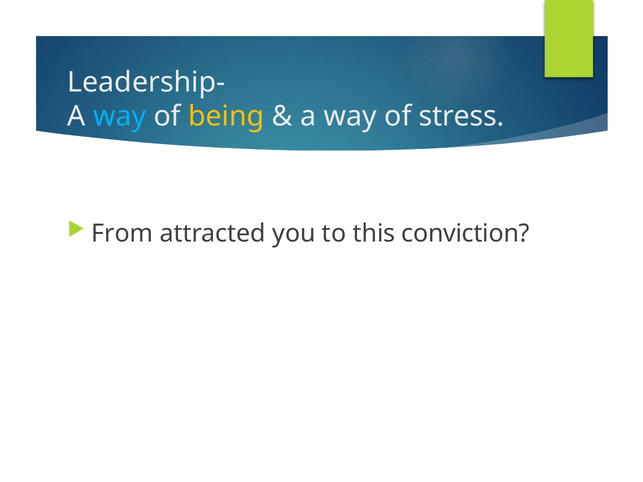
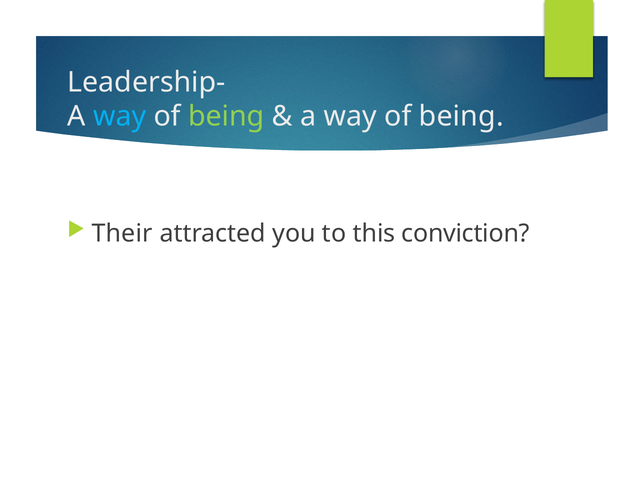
being at (226, 117) colour: yellow -> light green
stress at (462, 117): stress -> being
From: From -> Their
